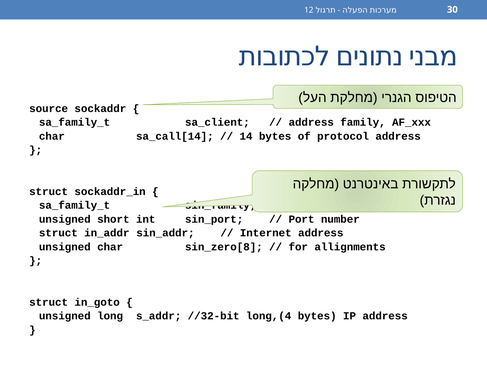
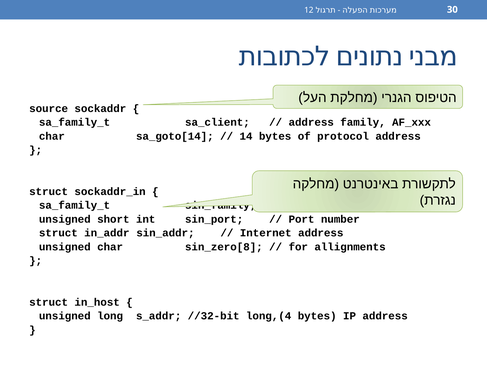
sa_call[14: sa_call[14 -> sa_goto[14
in_goto: in_goto -> in_host
